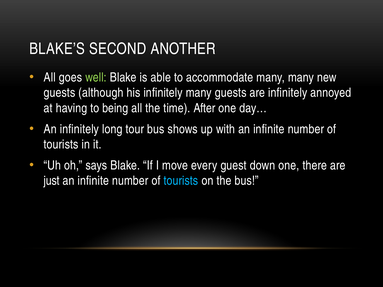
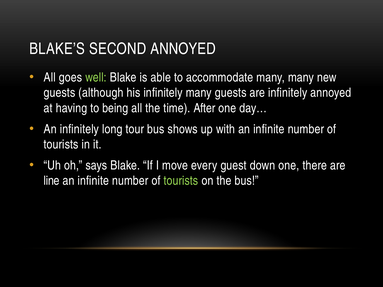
SECOND ANOTHER: ANOTHER -> ANNOYED
just: just -> line
tourists at (181, 181) colour: light blue -> light green
